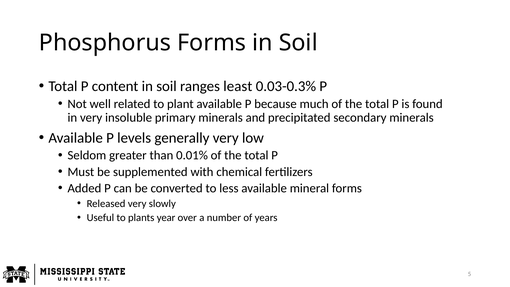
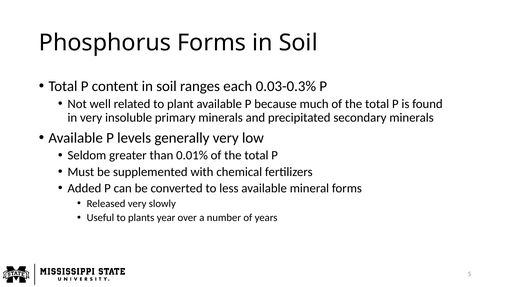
least: least -> each
